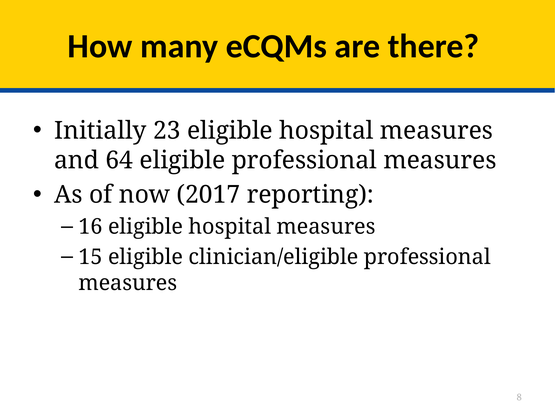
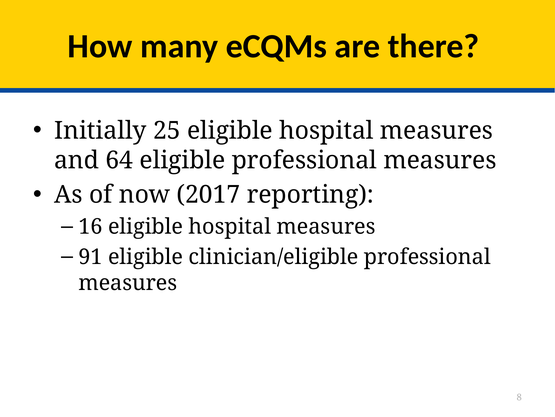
23: 23 -> 25
15: 15 -> 91
